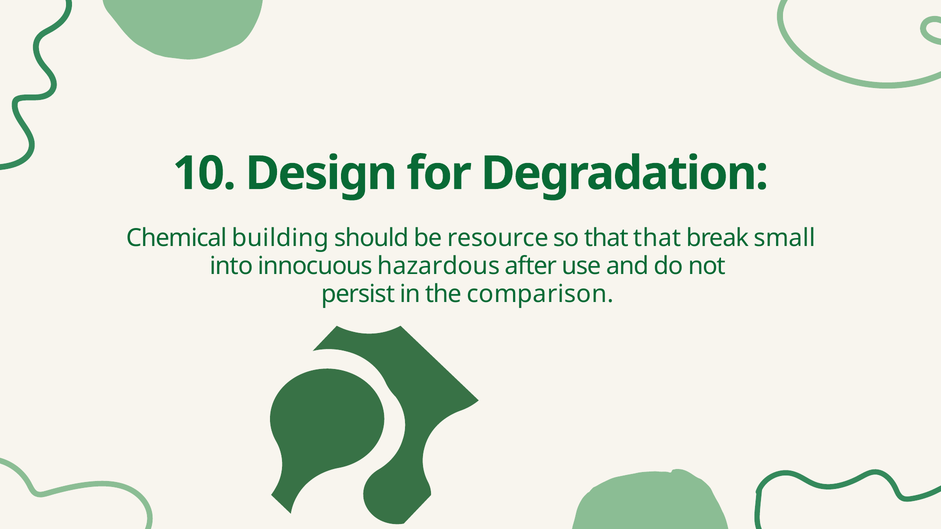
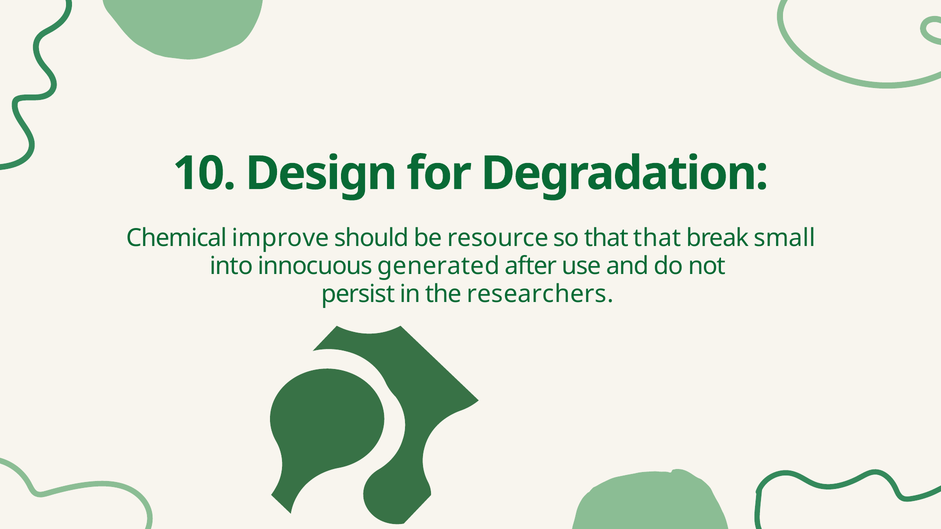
building: building -> improve
hazardous: hazardous -> generated
comparison: comparison -> researchers
